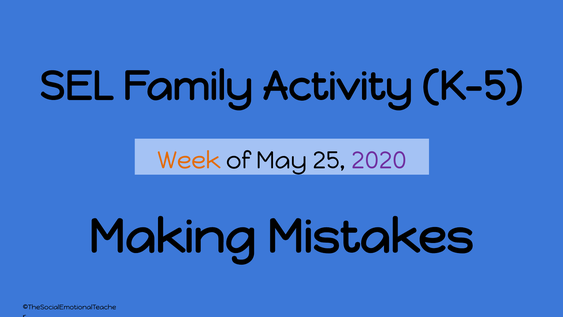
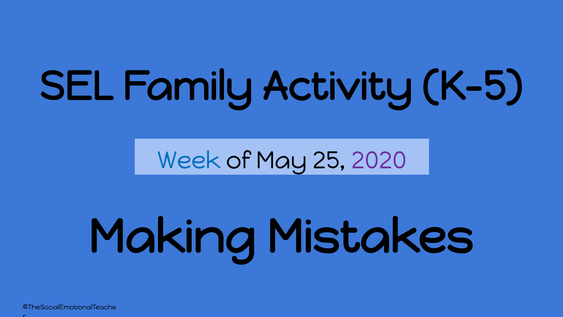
Week colour: orange -> blue
